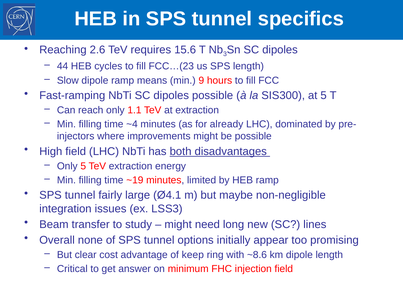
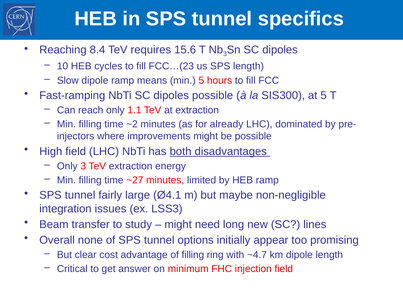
2.6: 2.6 -> 8.4
44: 44 -> 10
min 9: 9 -> 5
~4: ~4 -> ~2
Only 5: 5 -> 3
~19: ~19 -> ~27
of keep: keep -> filling
~8.6: ~8.6 -> ~4.7
